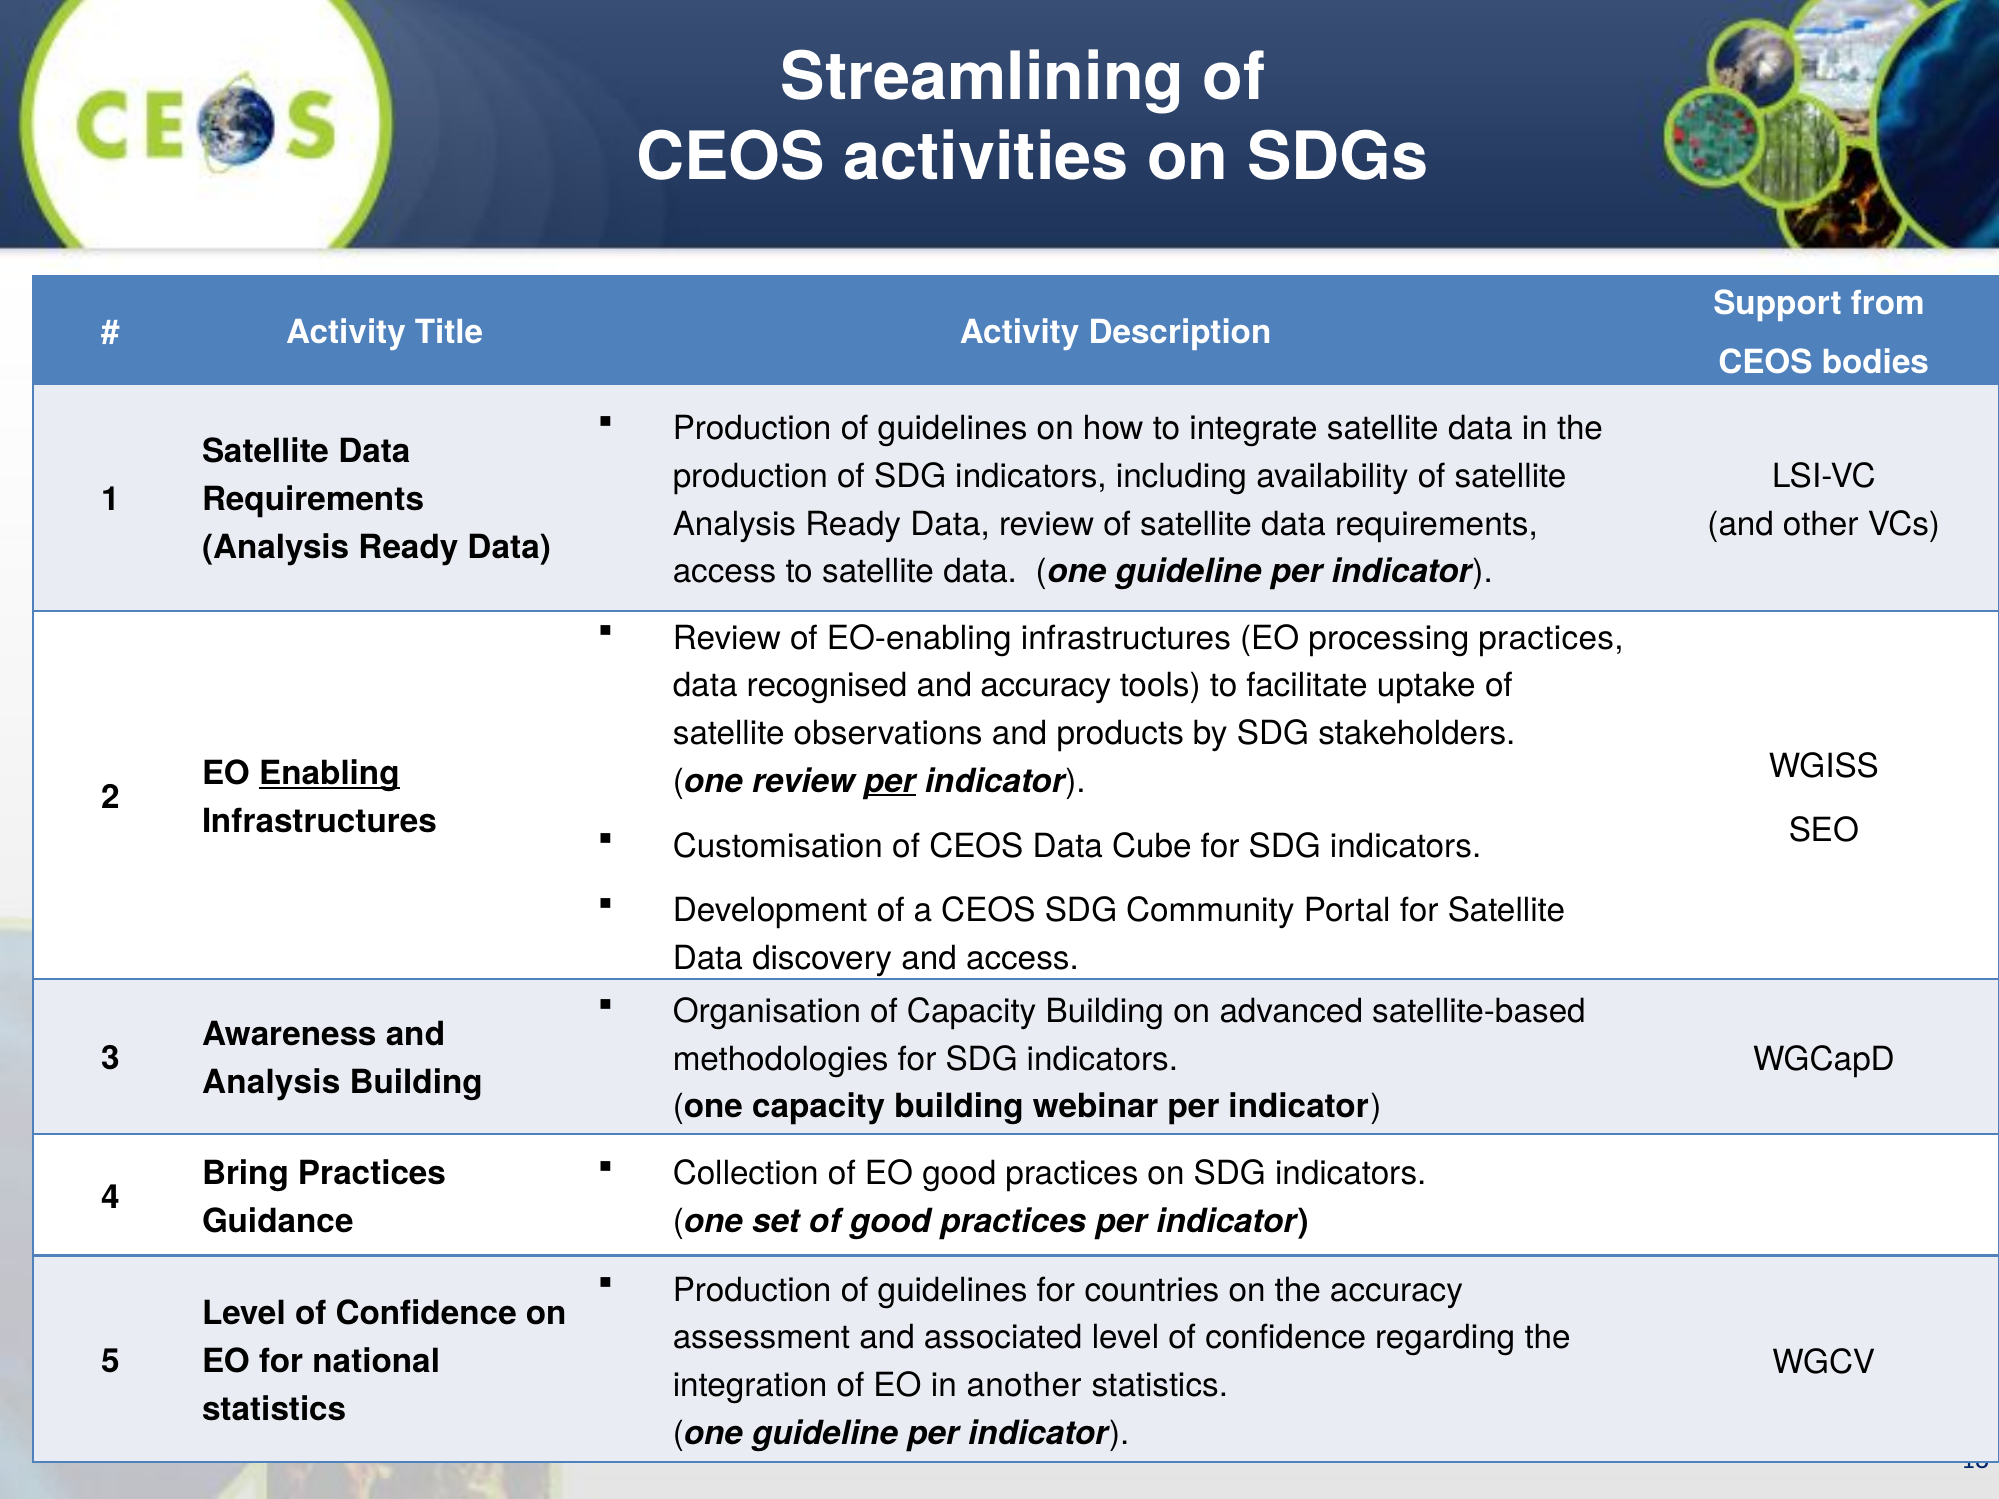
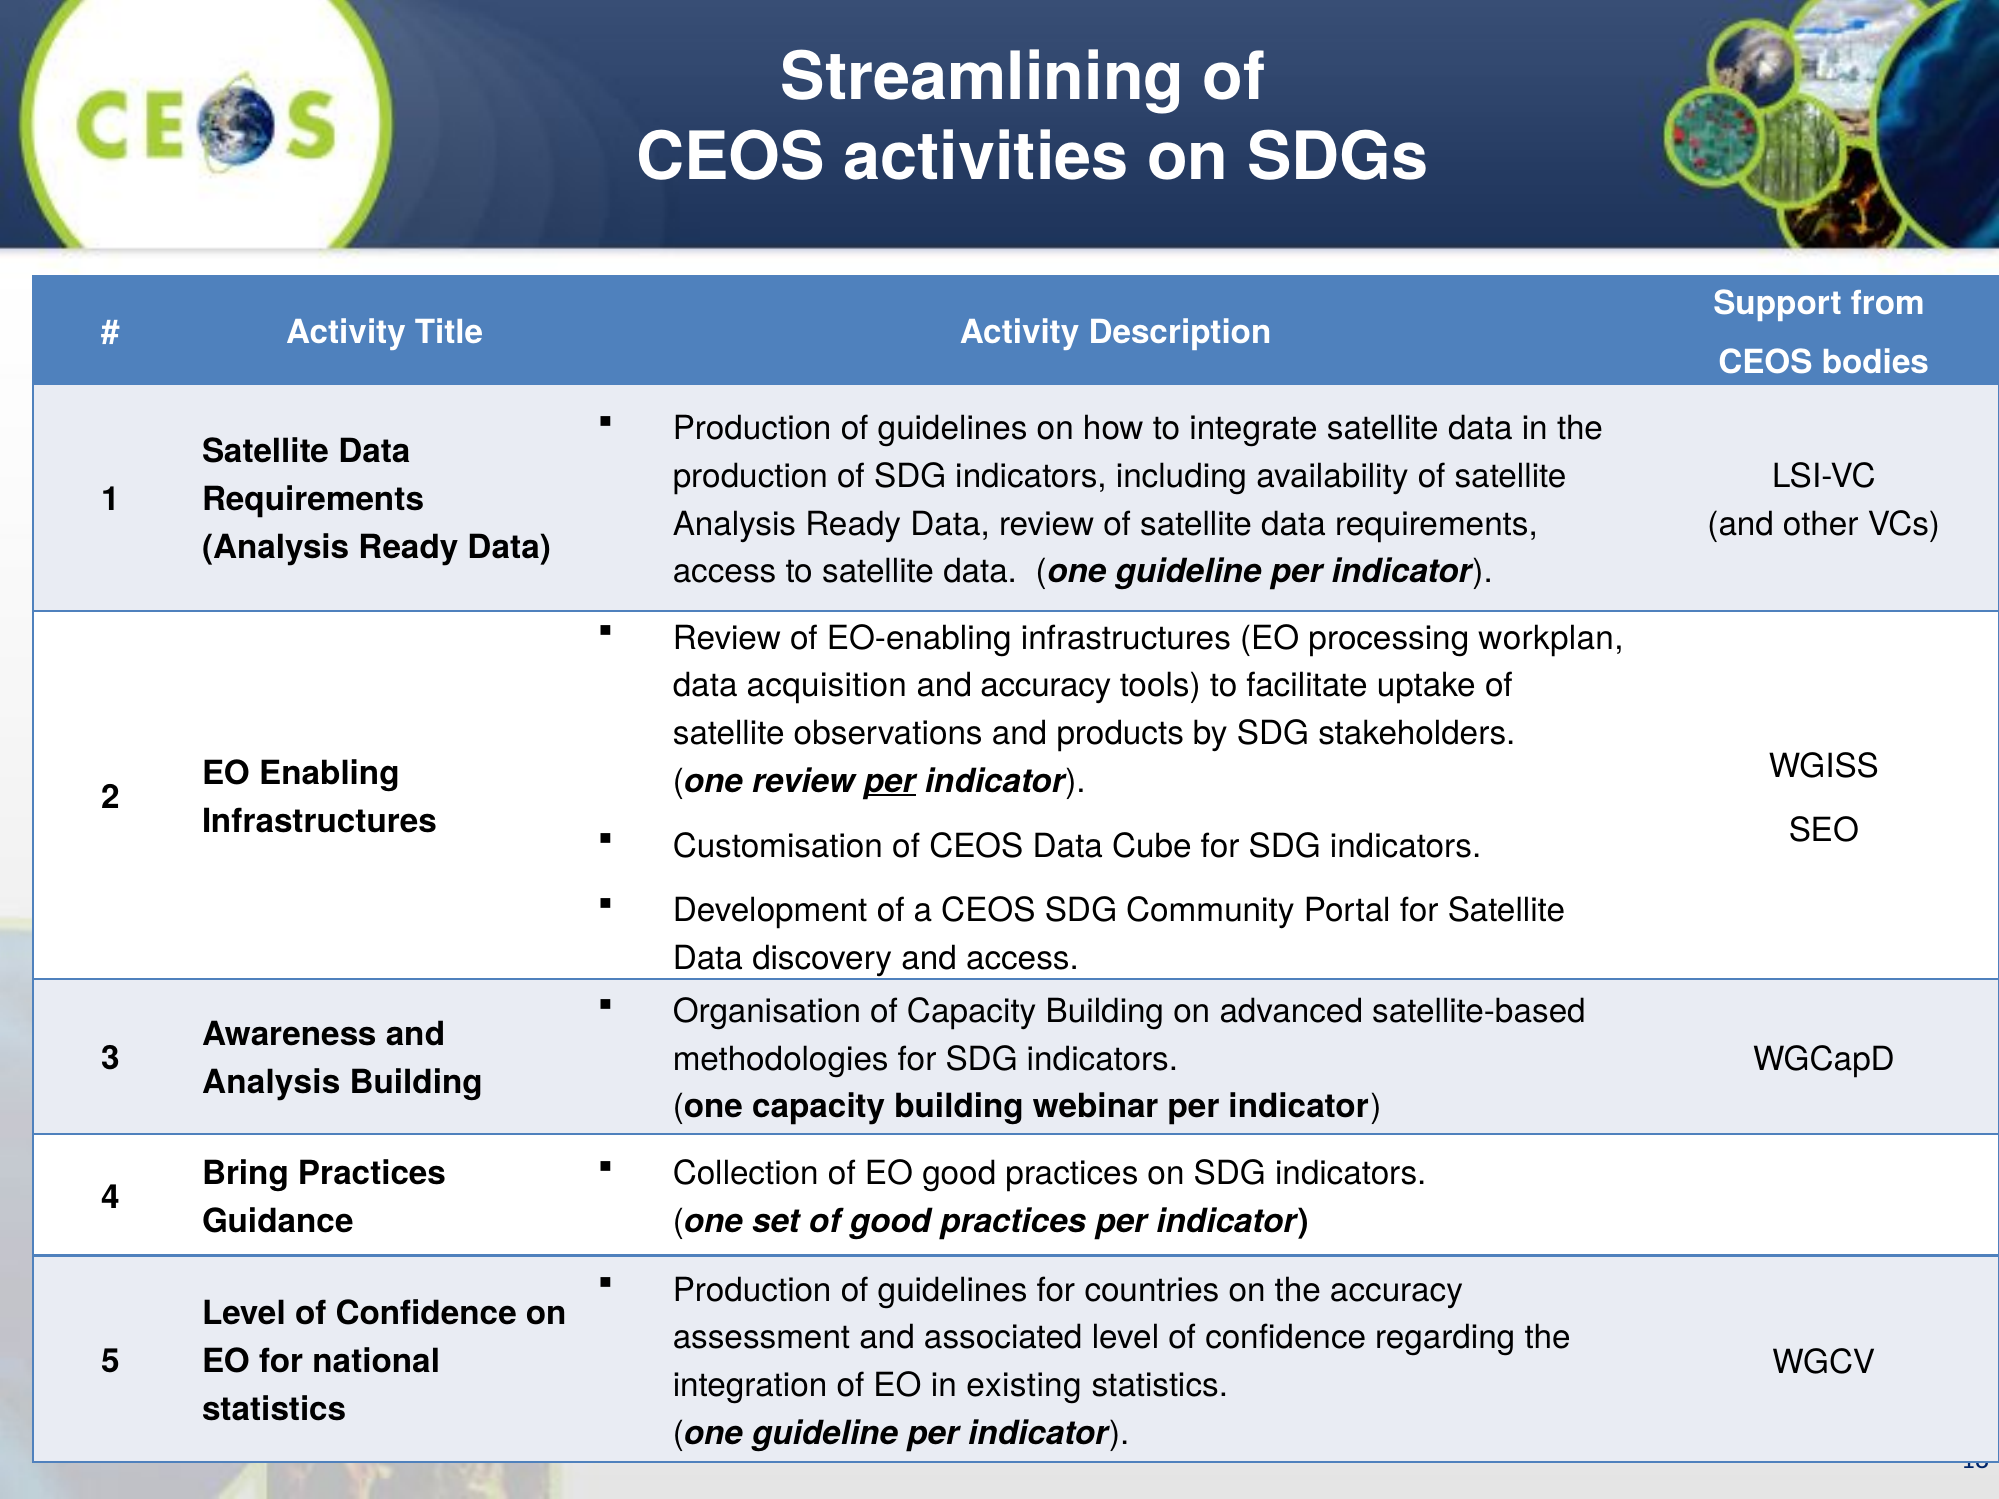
processing practices: practices -> workplan
recognised: recognised -> acquisition
Enabling underline: present -> none
another: another -> existing
